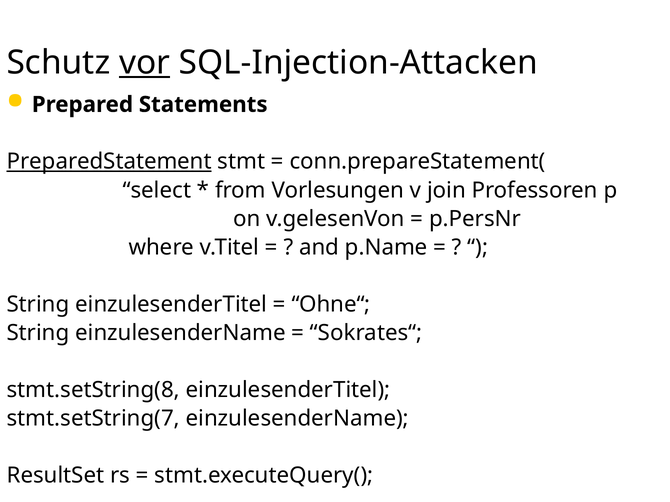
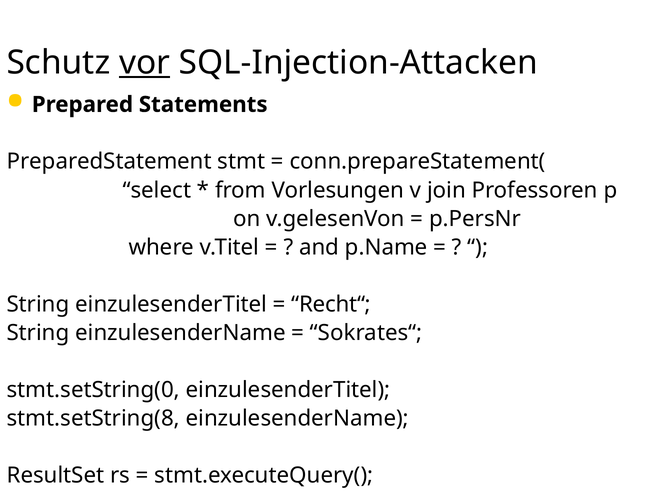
PreparedStatement underline: present -> none
Ohne“: Ohne“ -> Recht“
stmt.setString(8: stmt.setString(8 -> stmt.setString(0
stmt.setString(7: stmt.setString(7 -> stmt.setString(8
